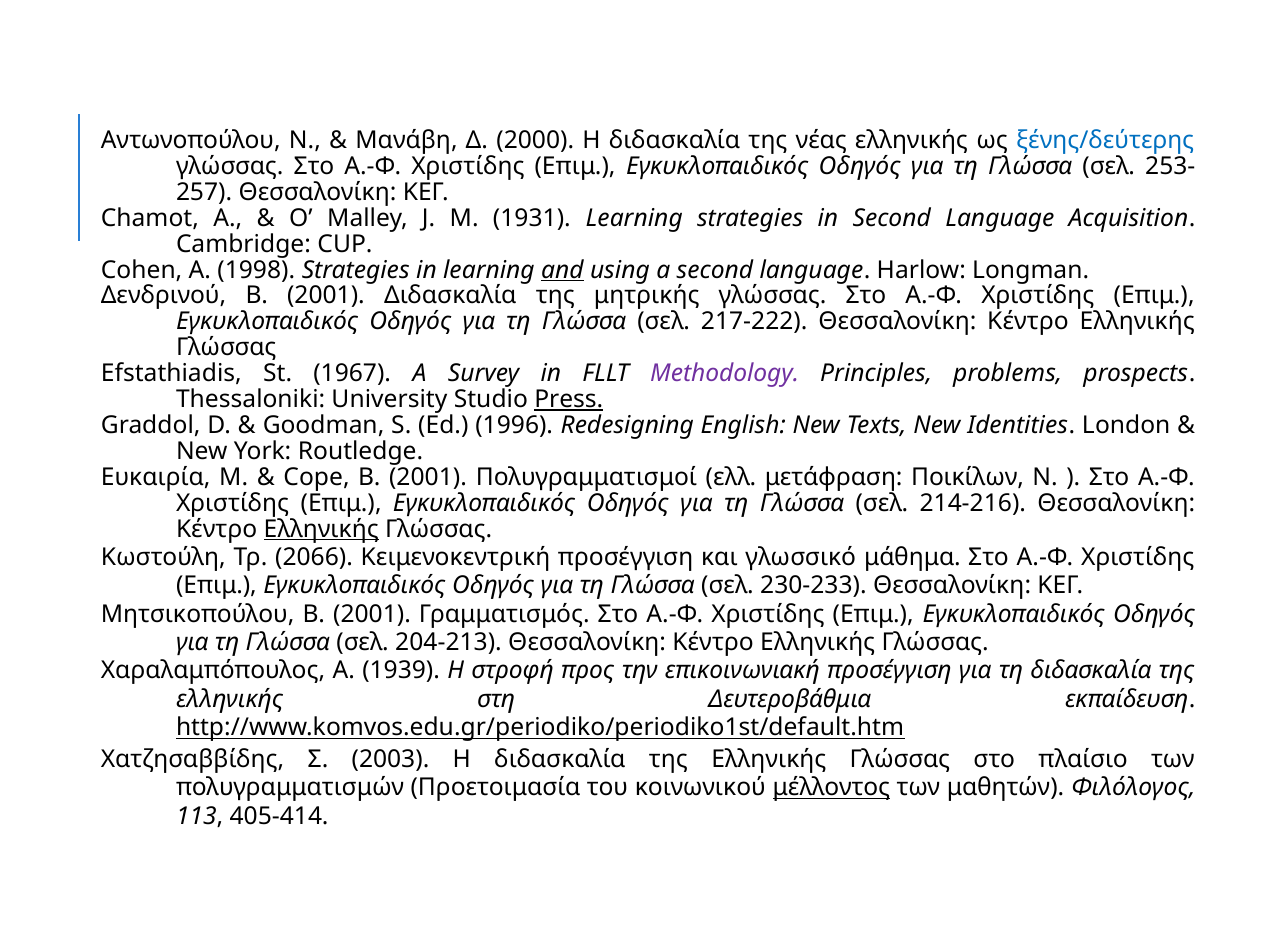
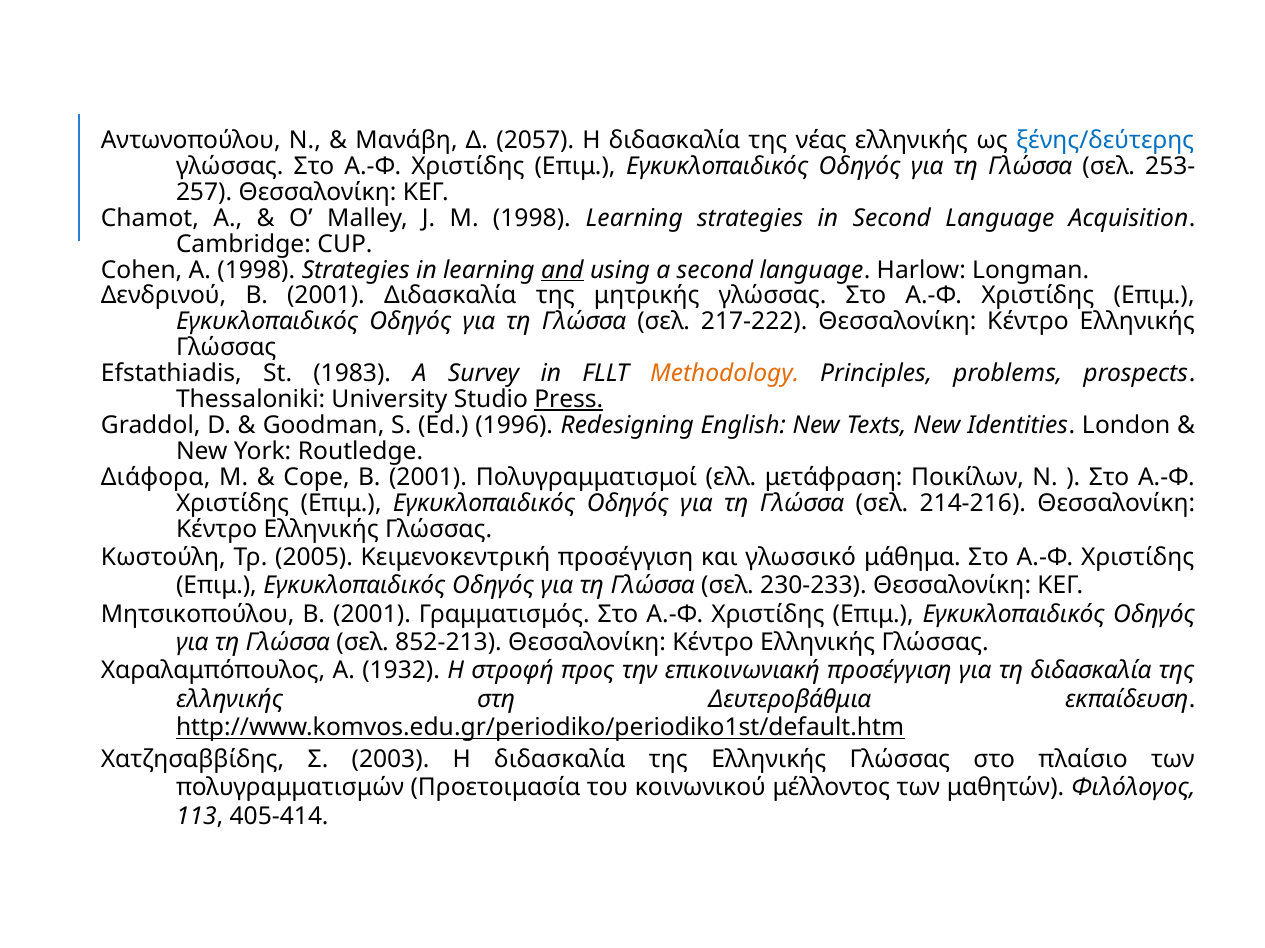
2000: 2000 -> 2057
M 1931: 1931 -> 1998
1967: 1967 -> 1983
Methodology colour: purple -> orange
Ευκαιρία: Ευκαιρία -> Διάφορα
Ελληνικής at (321, 530) underline: present -> none
2066: 2066 -> 2005
204-213: 204-213 -> 852-213
1939: 1939 -> 1932
μέλλοντος underline: present -> none
